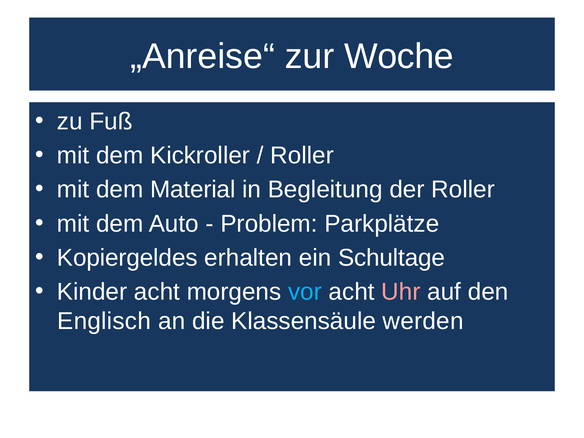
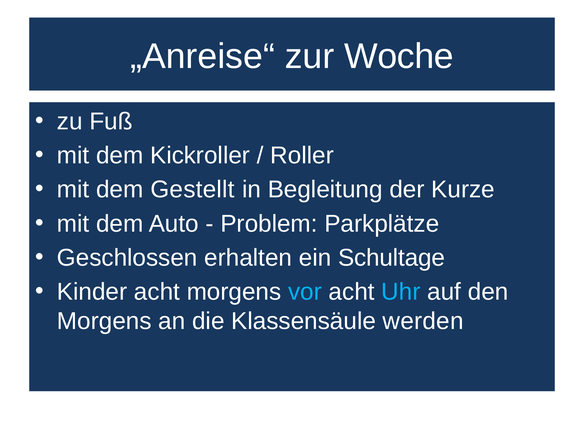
Material: Material -> Gestellt
der Roller: Roller -> Kurze
Kopiergeldes: Kopiergeldes -> Geschlossen
Uhr colour: pink -> light blue
Englisch at (104, 321): Englisch -> Morgens
